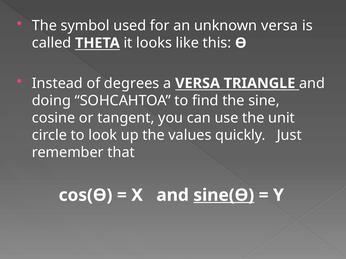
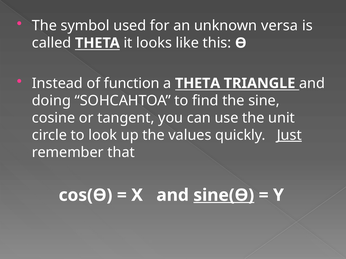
degrees: degrees -> function
a VERSA: VERSA -> THETA
Just underline: none -> present
